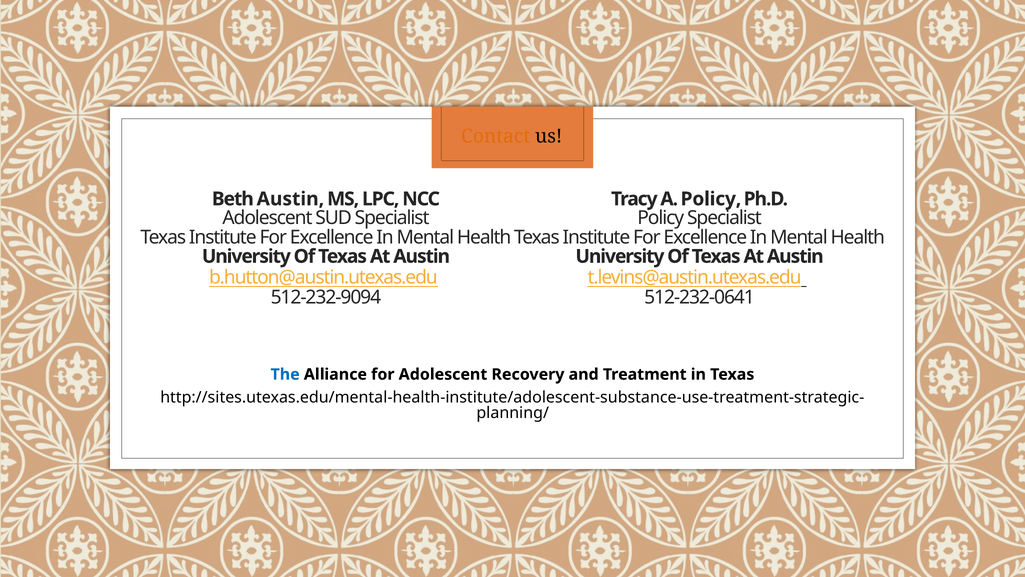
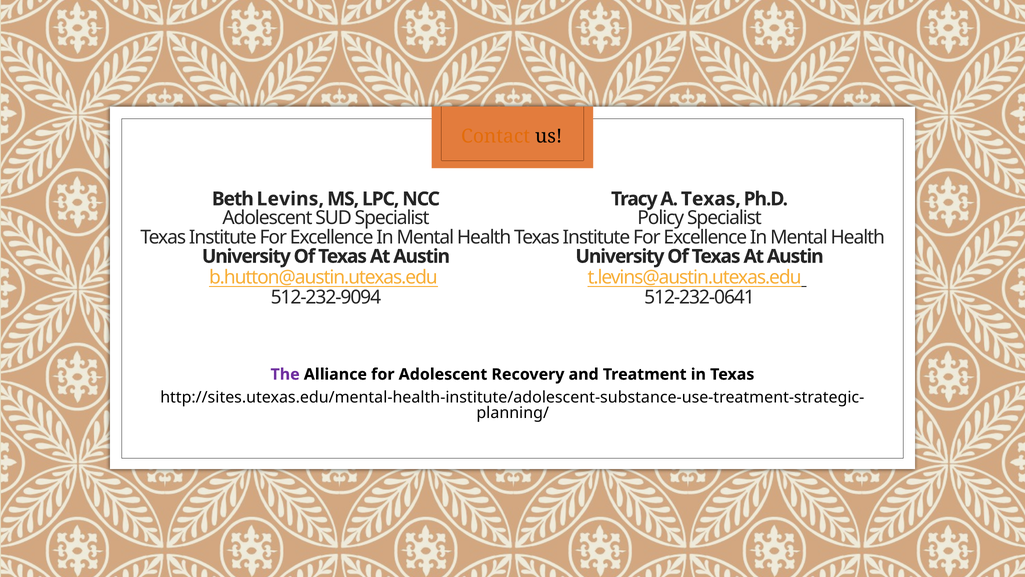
Beth Austin: Austin -> Levins
A Policy: Policy -> Texas
The colour: blue -> purple
